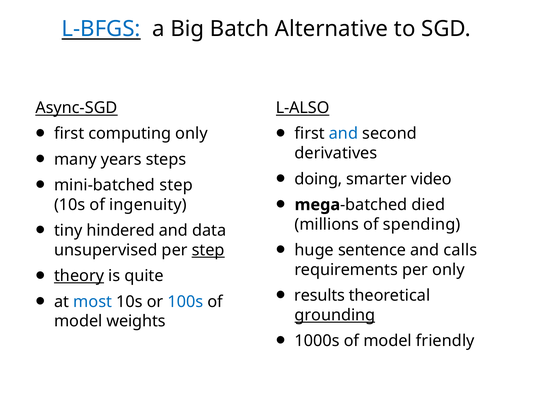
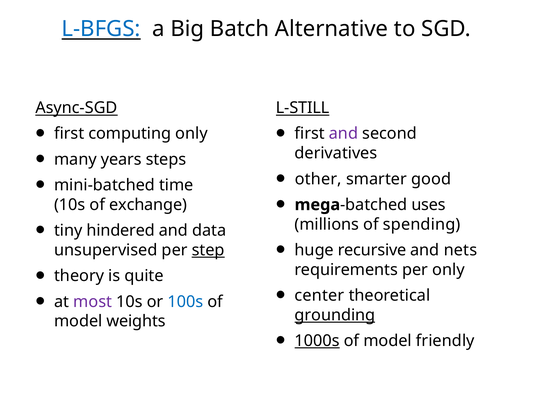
L-ALSO: L-ALSO -> L-STILL
and at (343, 134) colour: blue -> purple
doing: doing -> other
video: video -> good
mini-batched step: step -> time
died: died -> uses
ingenuity: ingenuity -> exchange
sentence: sentence -> recursive
calls: calls -> nets
theory underline: present -> none
results: results -> center
most colour: blue -> purple
1000s underline: none -> present
